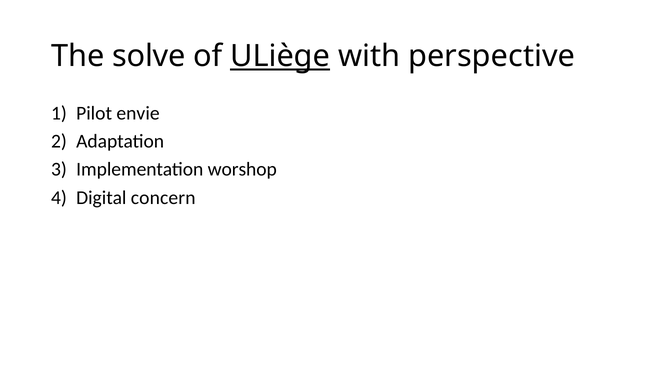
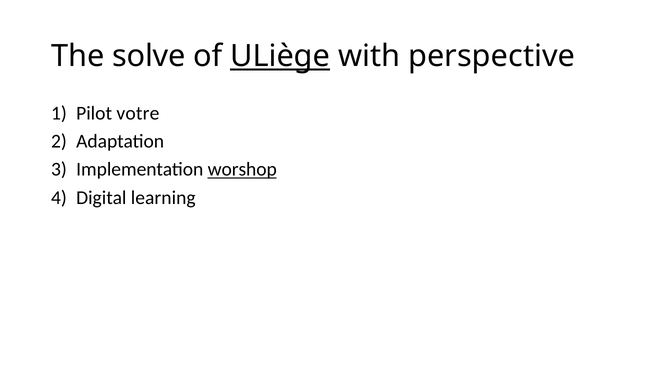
envie: envie -> votre
worshop underline: none -> present
concern: concern -> learning
